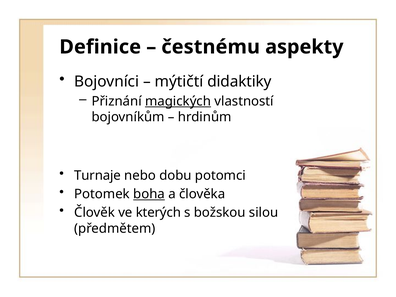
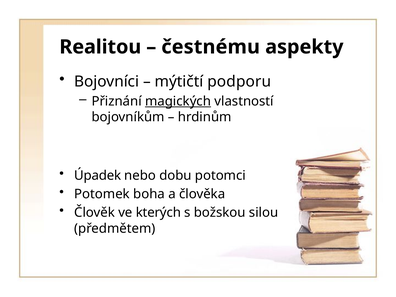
Definice: Definice -> Realitou
didaktiky: didaktiky -> podporu
Turnaje: Turnaje -> Úpadek
boha underline: present -> none
